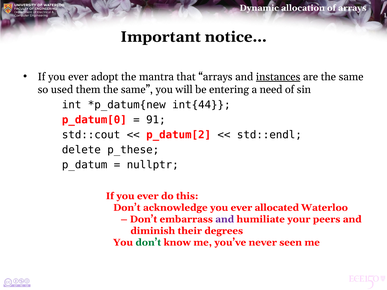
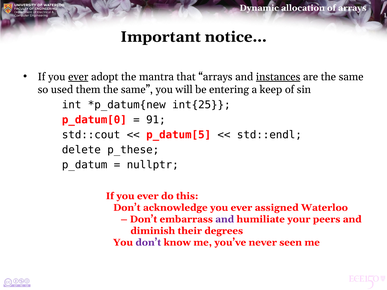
ever at (78, 77) underline: none -> present
need: need -> keep
int{44: int{44 -> int{25
p_datum[2: p_datum[2 -> p_datum[5
allocated: allocated -> assigned
don’t at (148, 243) colour: green -> purple
